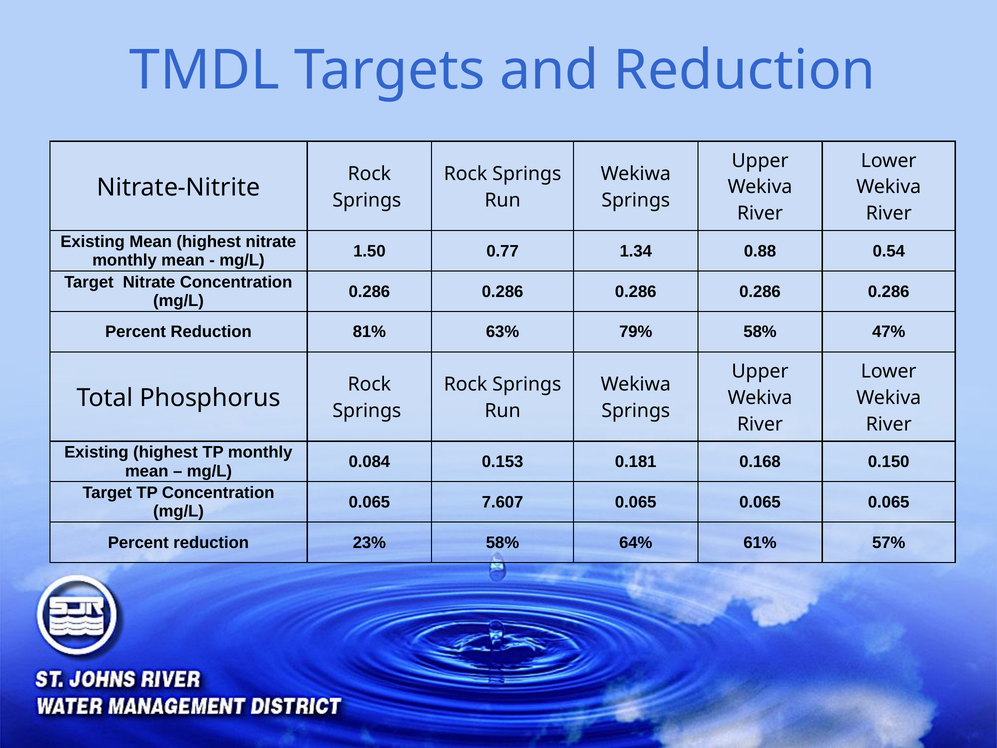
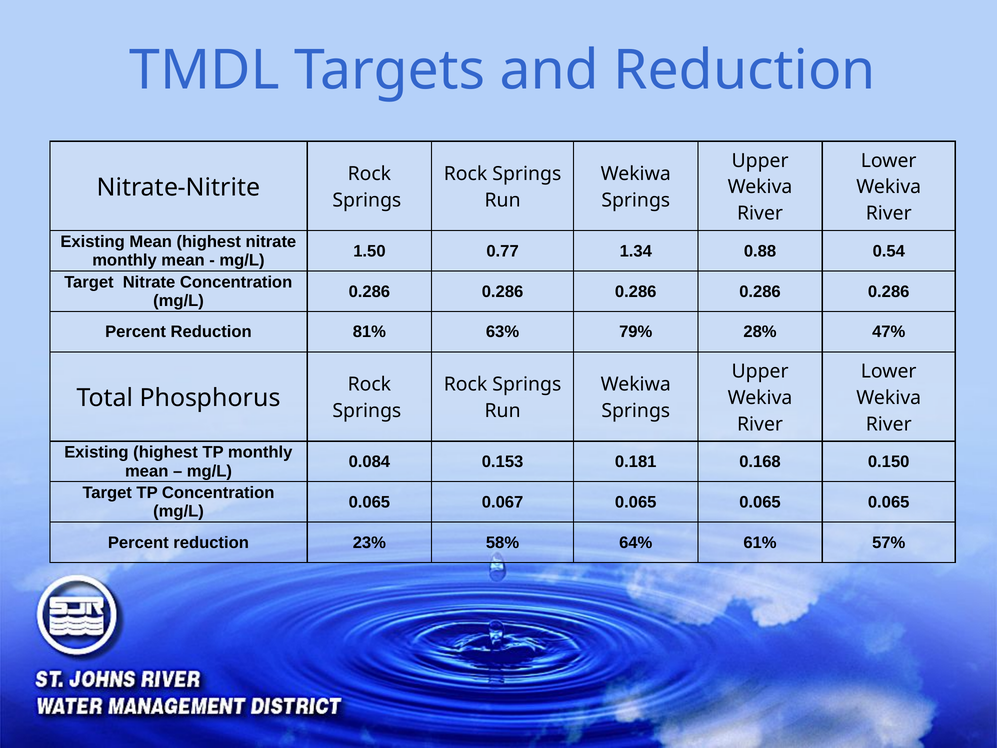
79% 58%: 58% -> 28%
7.607: 7.607 -> 0.067
